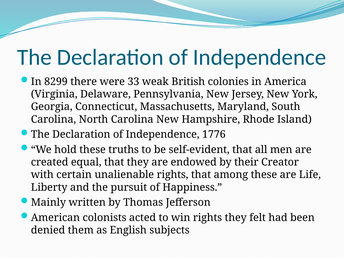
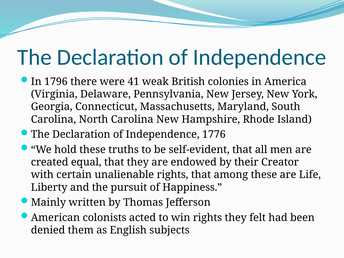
8299: 8299 -> 1796
33: 33 -> 41
